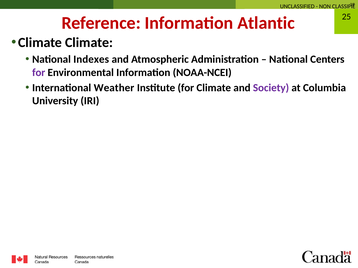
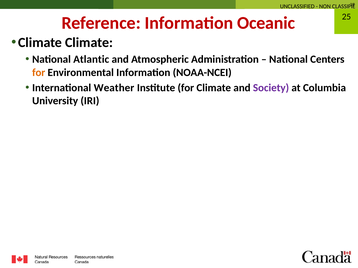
Atlantic: Atlantic -> Oceanic
Indexes: Indexes -> Atlantic
for at (39, 73) colour: purple -> orange
